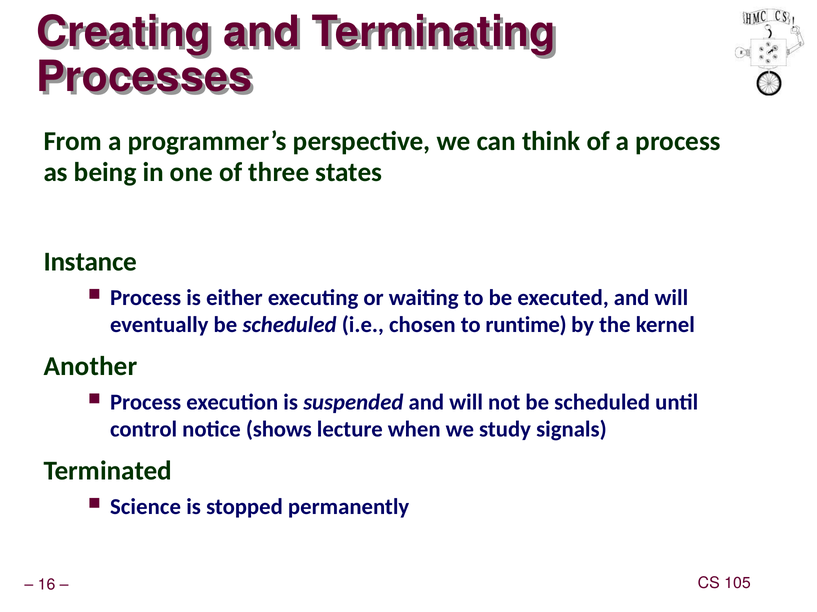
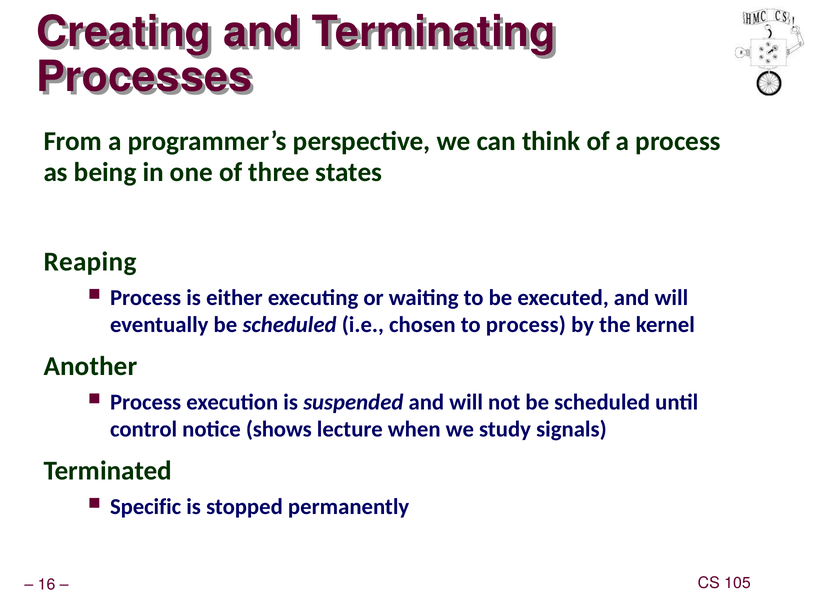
Instance: Instance -> Reaping
to runtime: runtime -> process
Science: Science -> Specific
